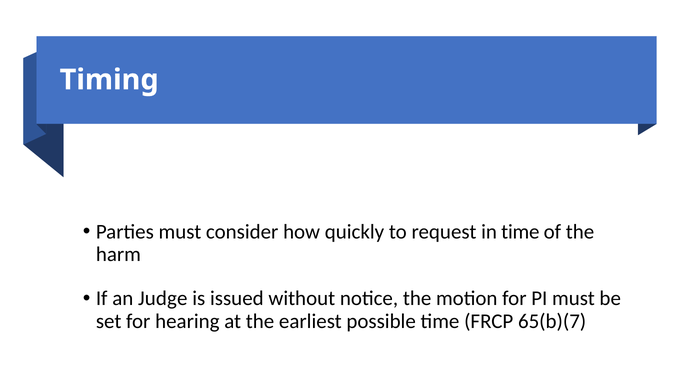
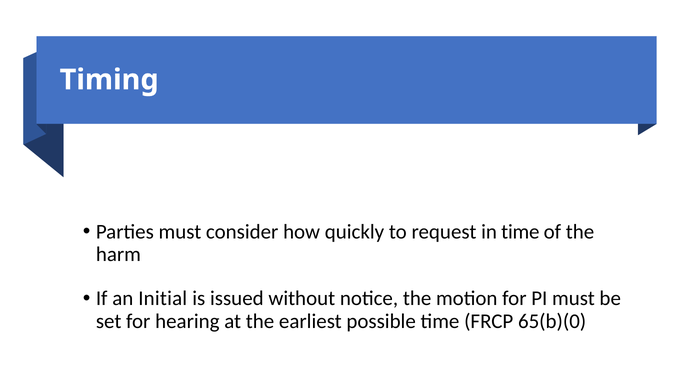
Judge: Judge -> Initial
65(b)(7: 65(b)(7 -> 65(b)(0
